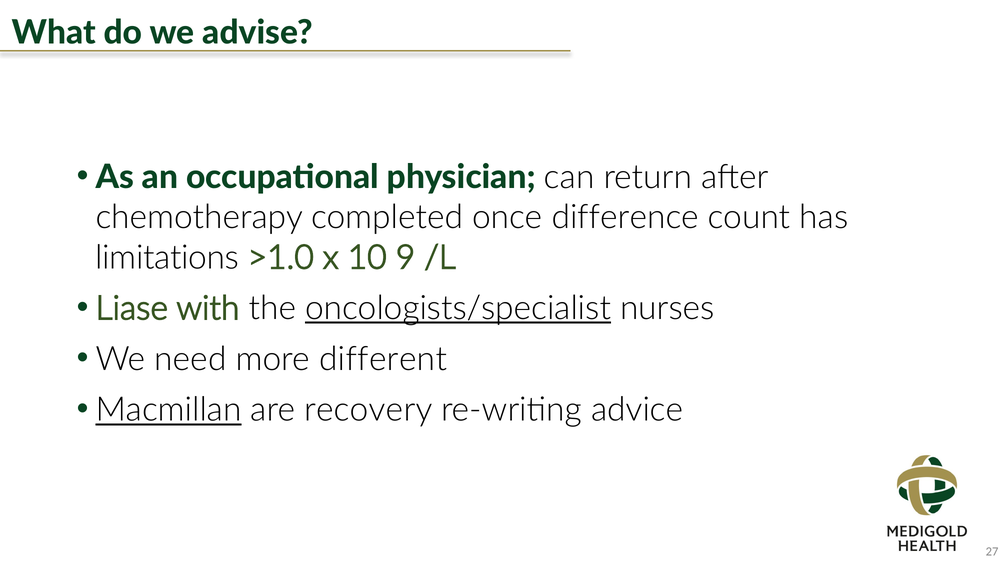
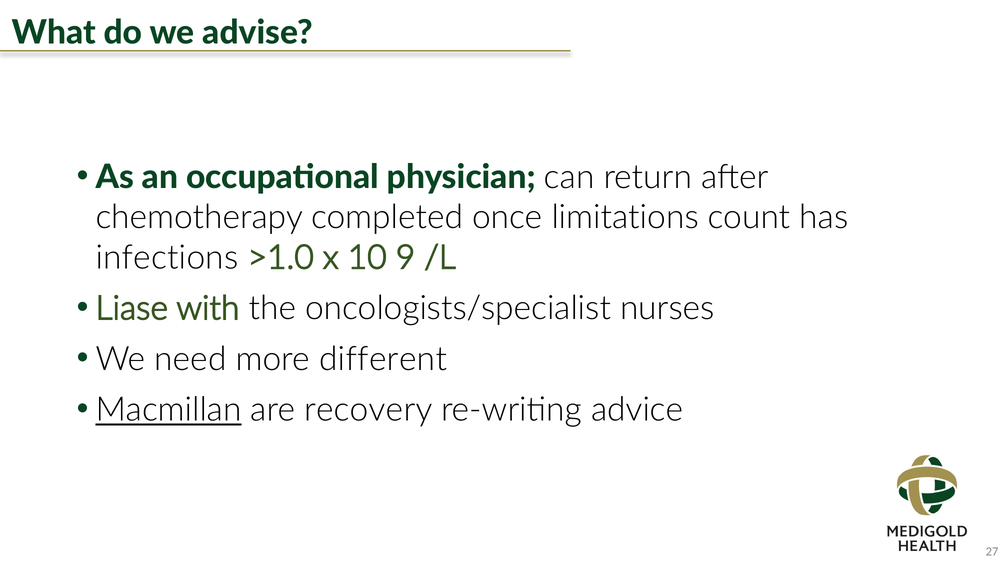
difference: difference -> limitations
limitations: limitations -> infections
oncologists/specialist underline: present -> none
